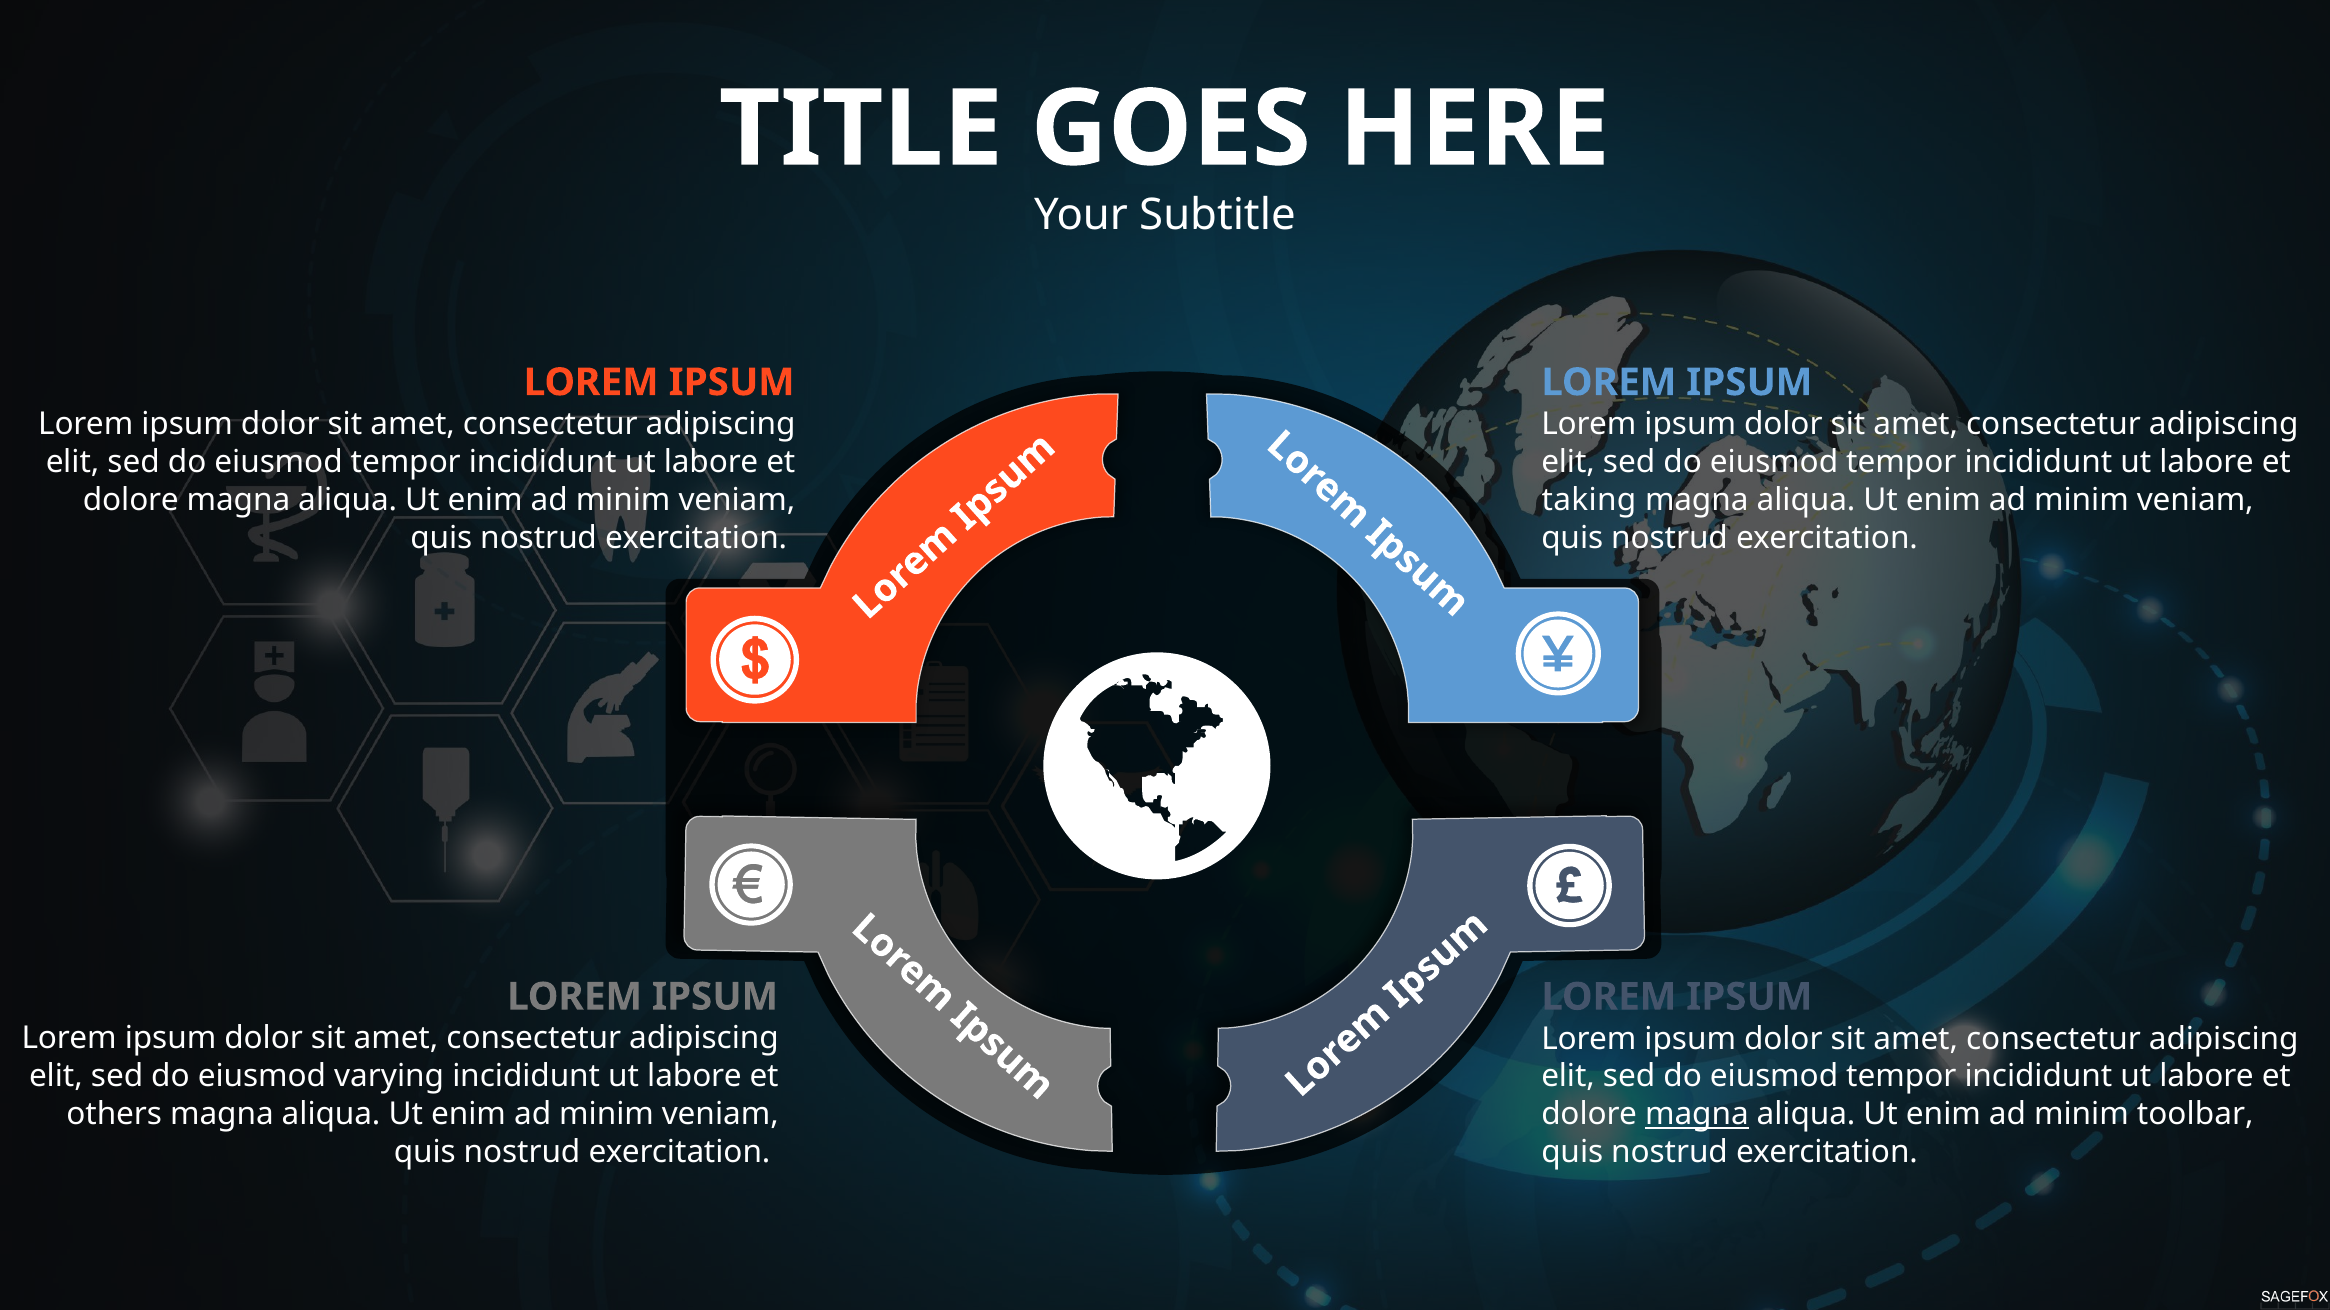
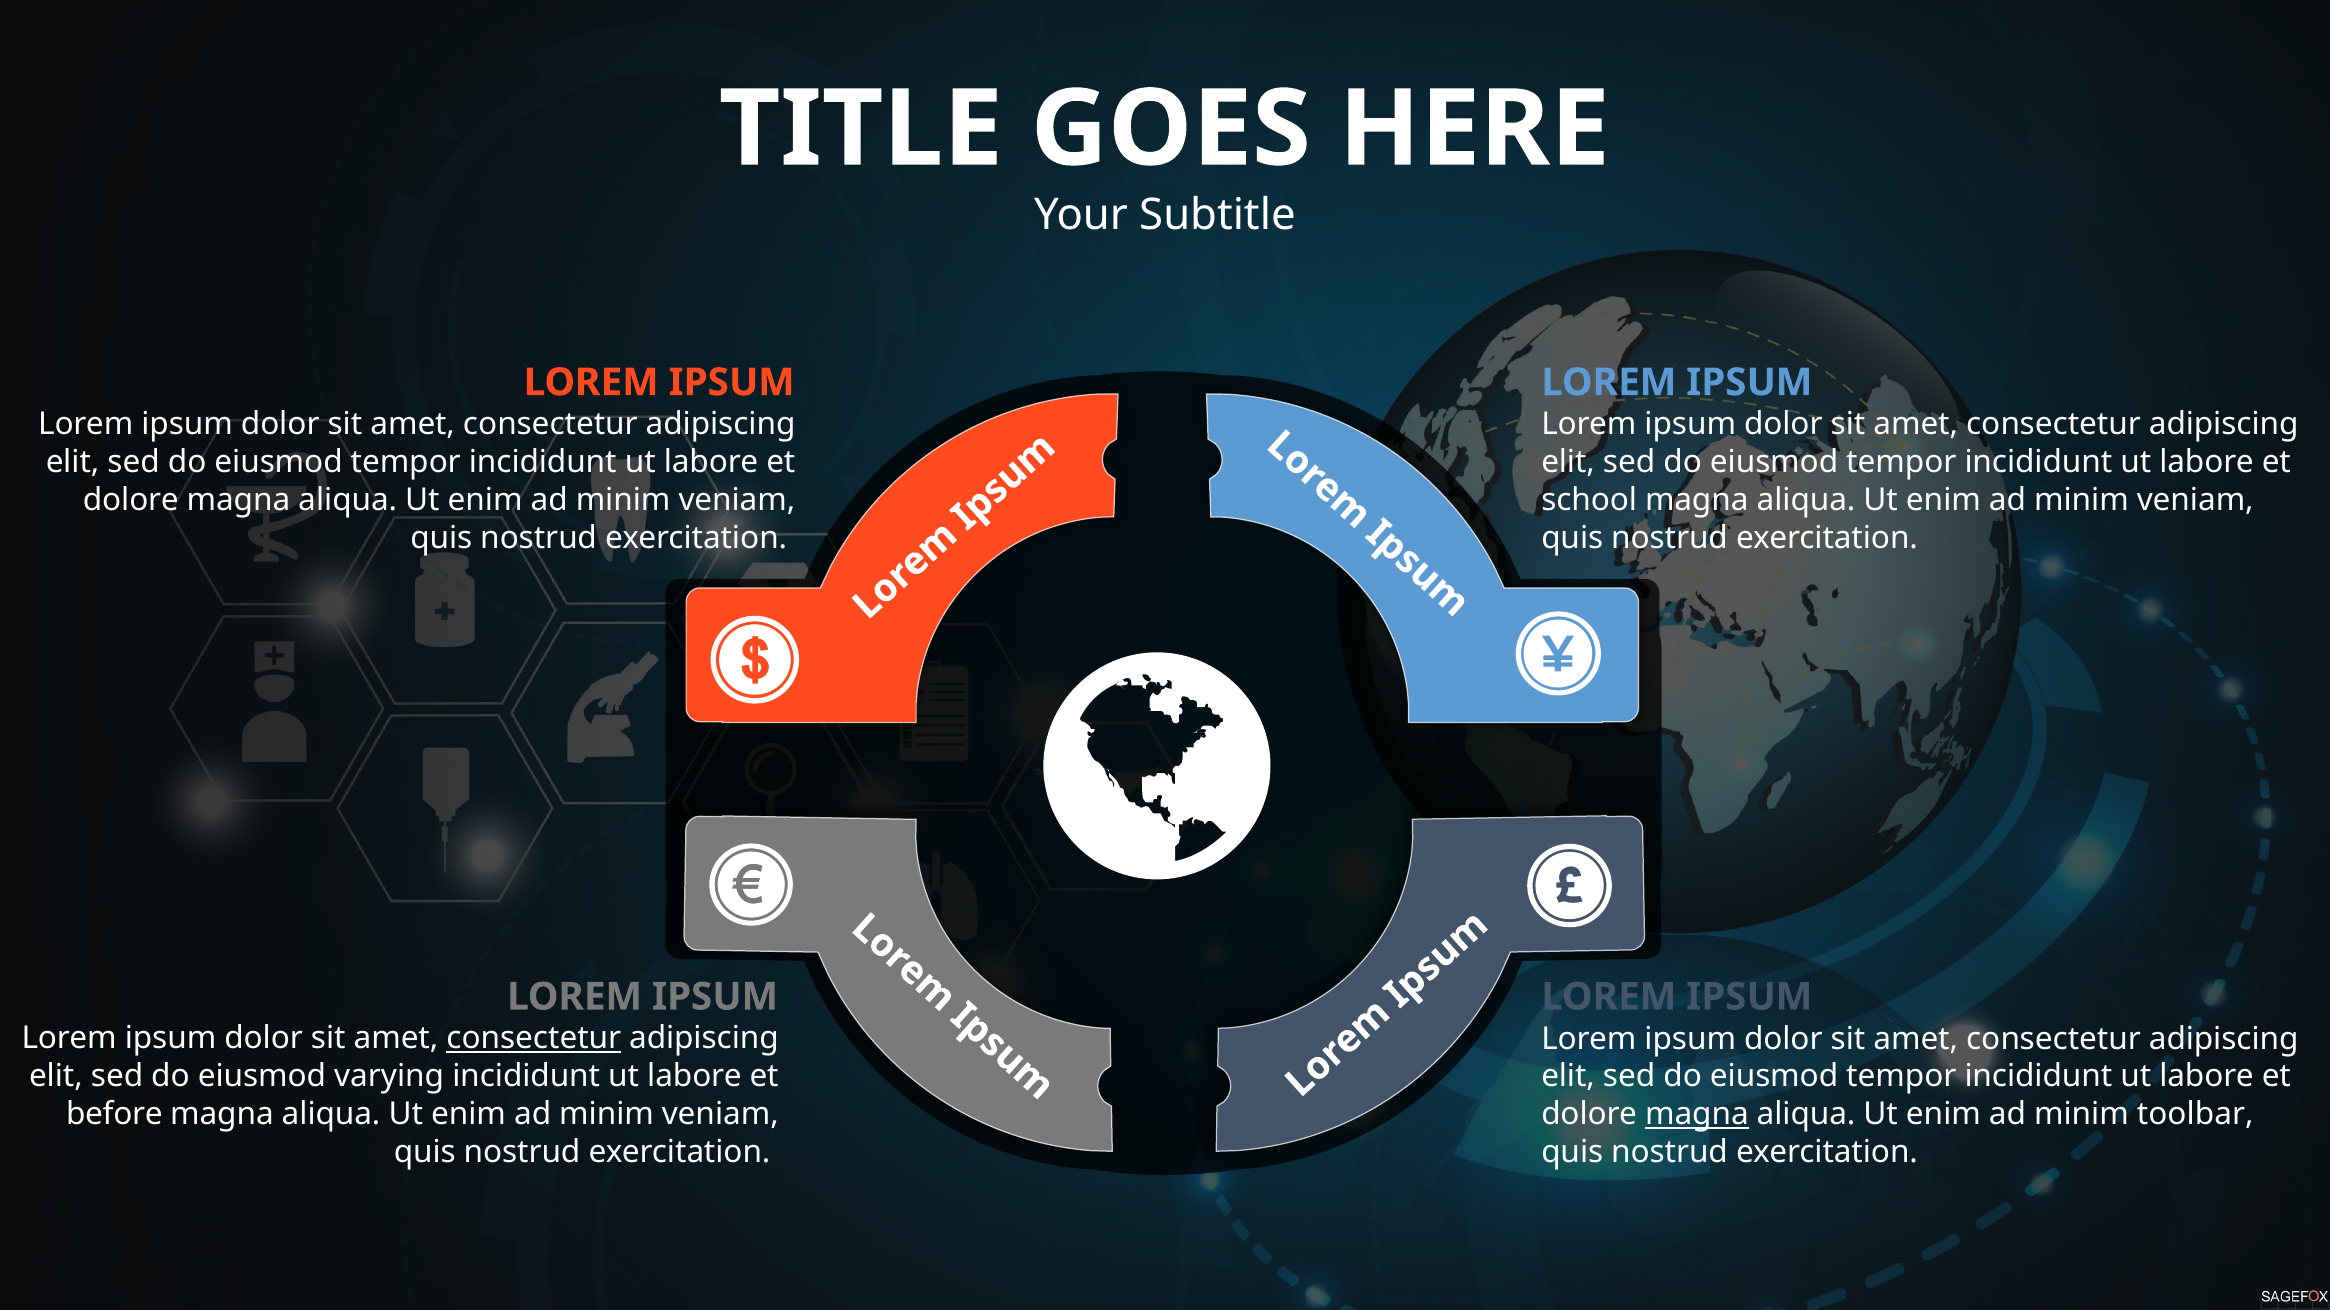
taking: taking -> school
consectetur at (534, 1039) underline: none -> present
others: others -> before
